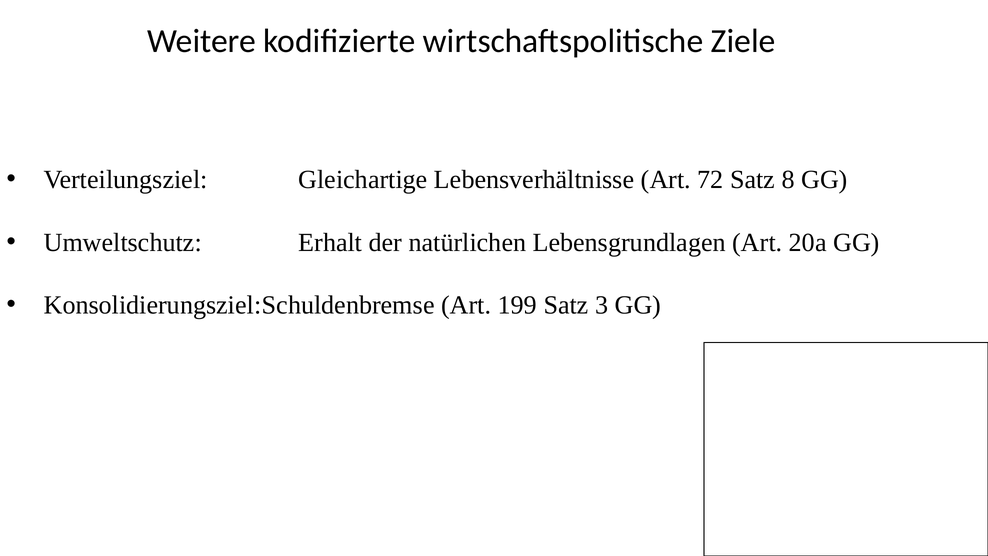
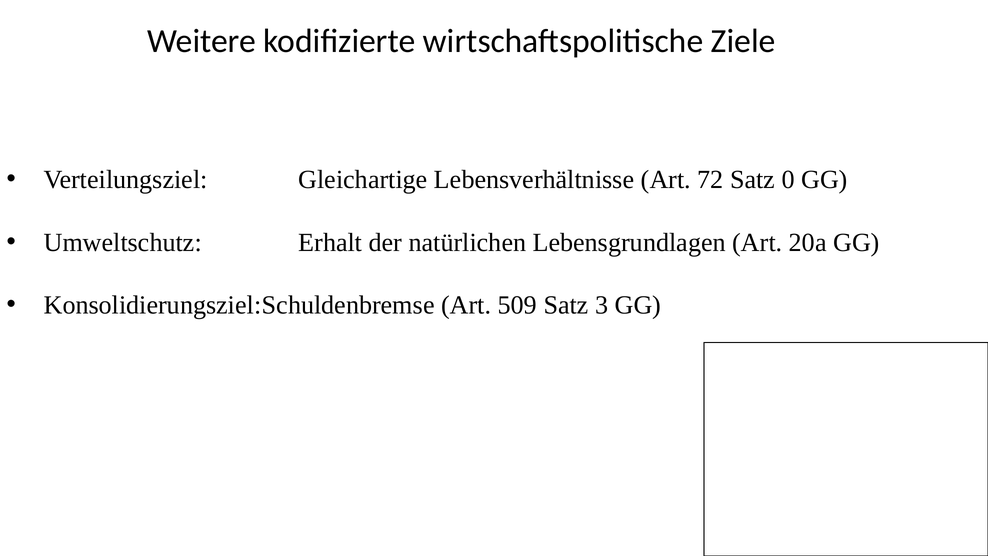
8: 8 -> 0
199: 199 -> 509
